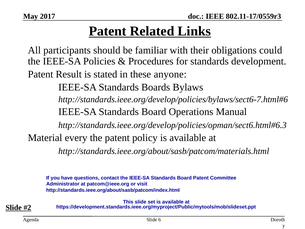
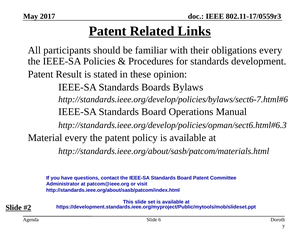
obligations could: could -> every
anyone: anyone -> opinion
